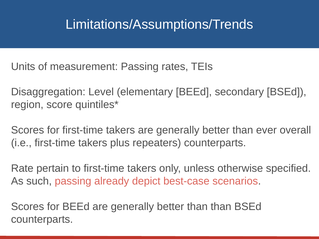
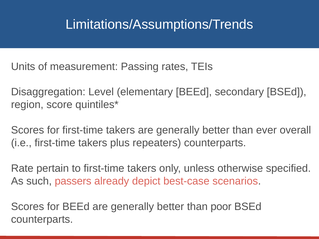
such passing: passing -> passers
than than: than -> poor
